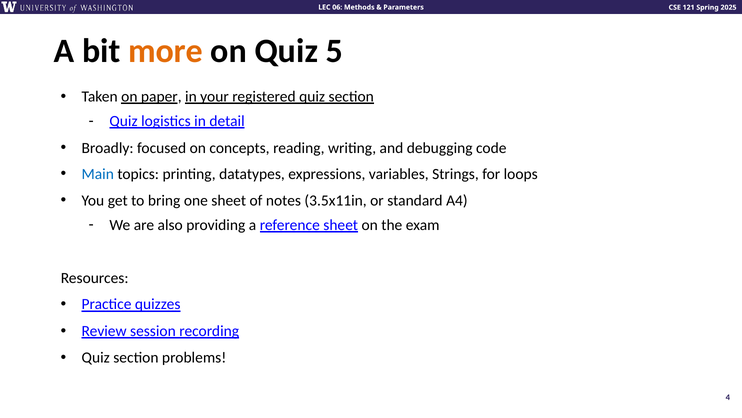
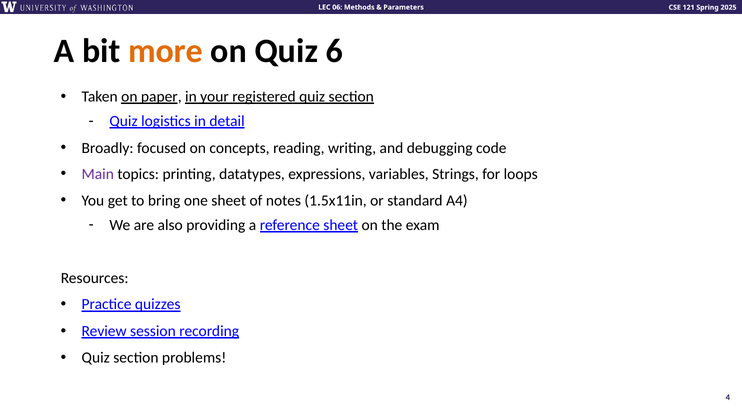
5: 5 -> 6
Main colour: blue -> purple
3.5x11in: 3.5x11in -> 1.5x11in
